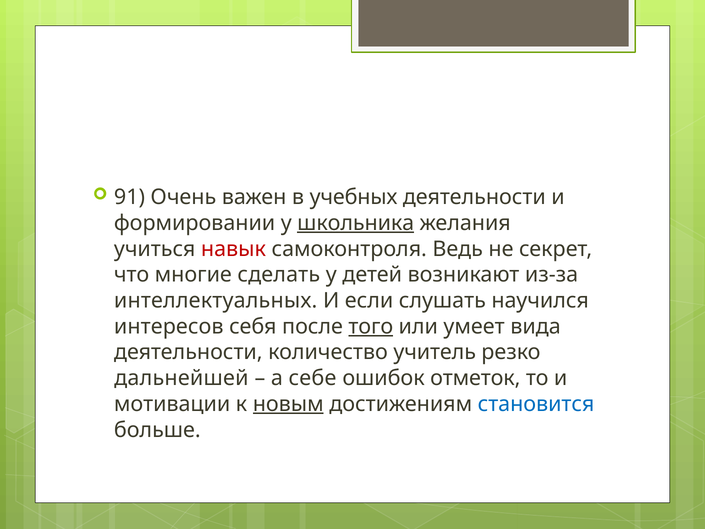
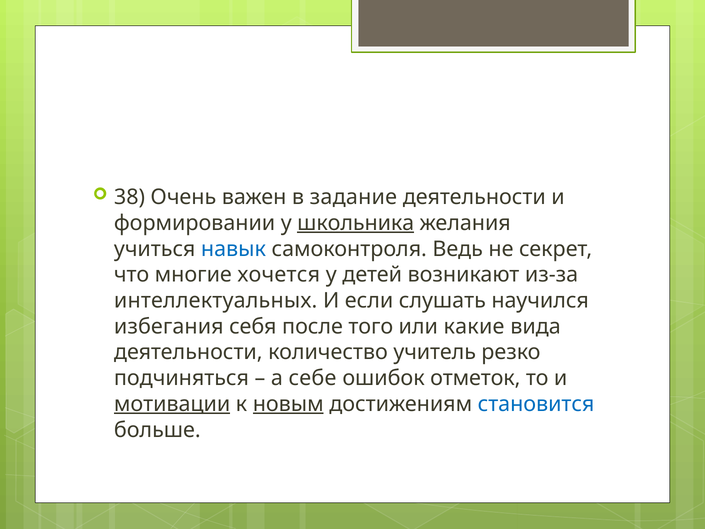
91: 91 -> 38
учебных: учебных -> задание
навык colour: red -> blue
сделать: сделать -> хочется
интересов: интересов -> избегания
того underline: present -> none
умеет: умеет -> какие
дальнейшей: дальнейшей -> подчиняться
мотивации underline: none -> present
